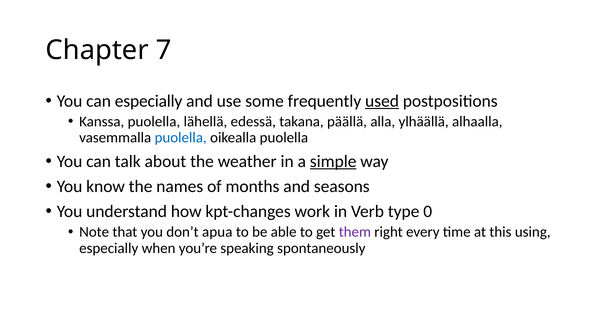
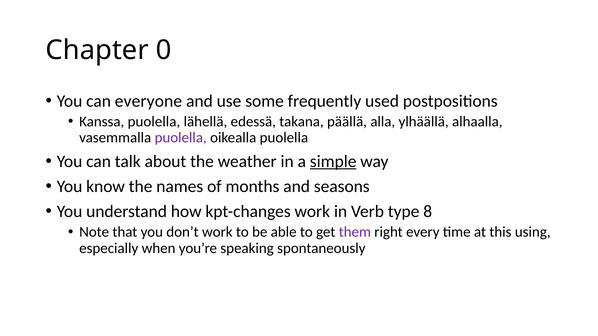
7: 7 -> 0
can especially: especially -> everyone
used underline: present -> none
puolella at (181, 138) colour: blue -> purple
0: 0 -> 8
don’t apua: apua -> work
